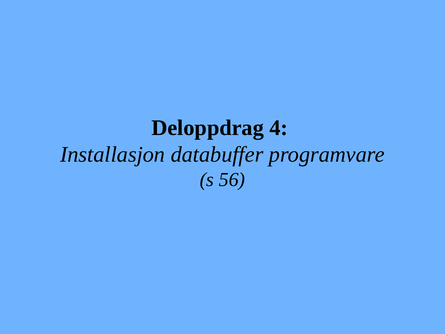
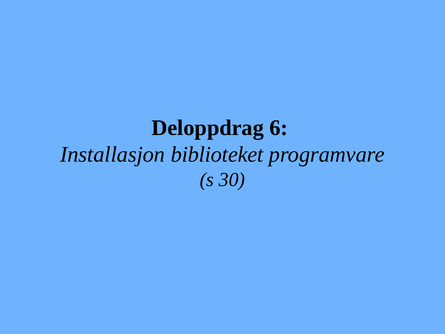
4: 4 -> 6
databuffer: databuffer -> biblioteket
56: 56 -> 30
